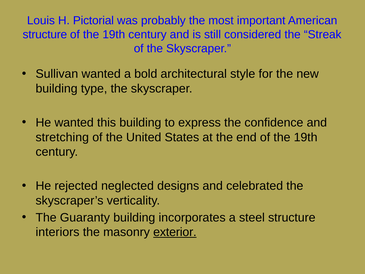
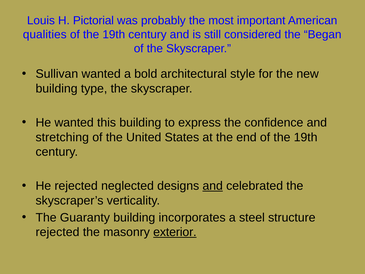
structure at (45, 35): structure -> qualities
Streak: Streak -> Began
and at (213, 186) underline: none -> present
interiors at (58, 232): interiors -> rejected
